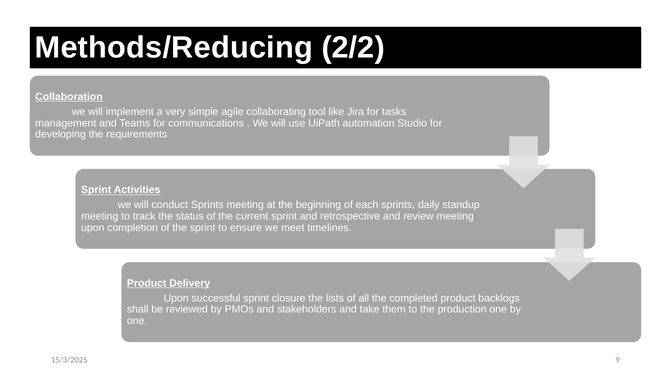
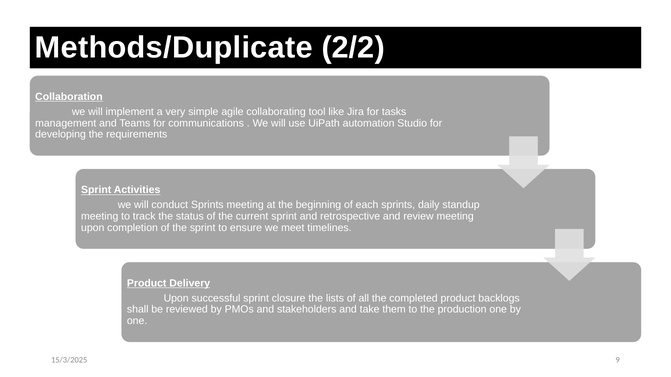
Methods/Reducing: Methods/Reducing -> Methods/Duplicate
